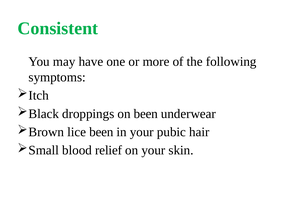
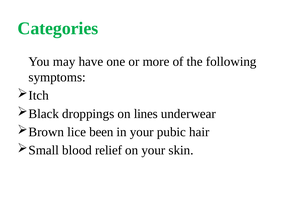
Consistent: Consistent -> Categories
on been: been -> lines
